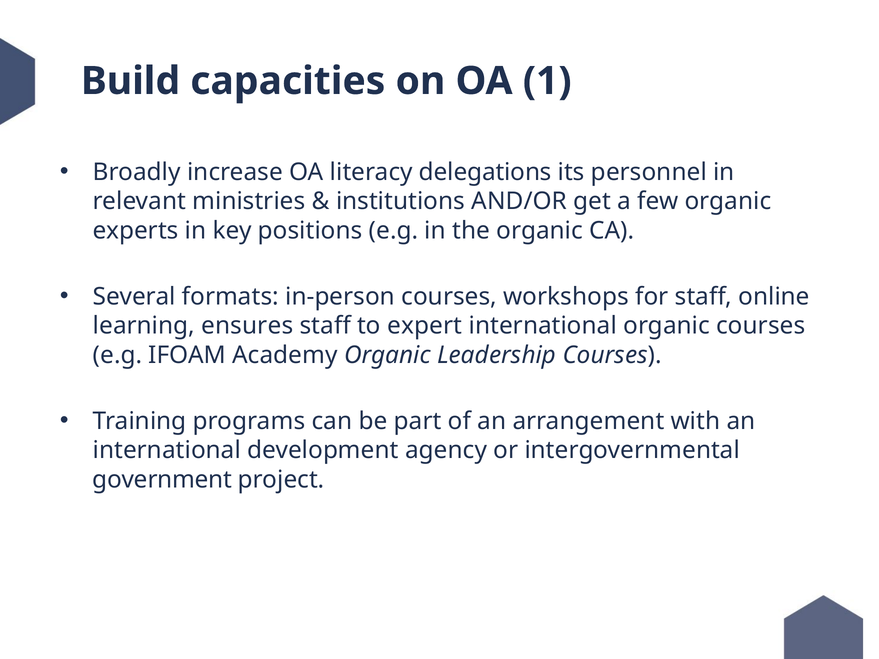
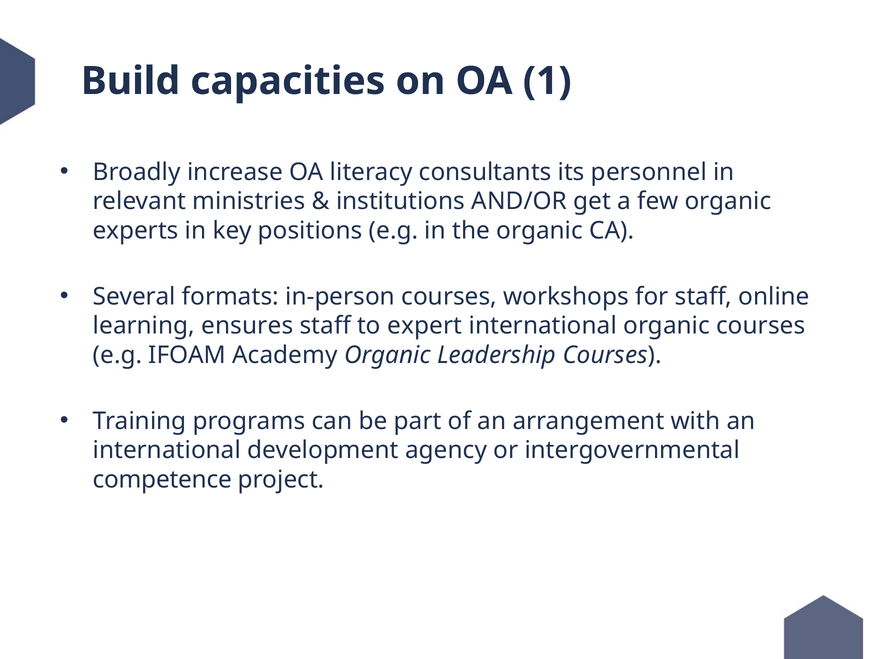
delegations: delegations -> consultants
government: government -> competence
